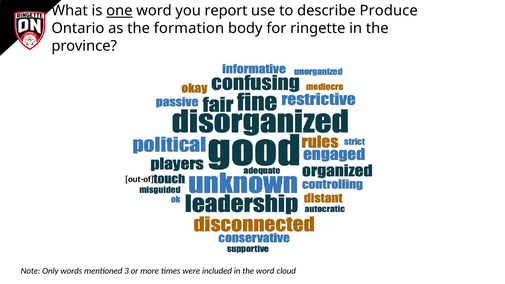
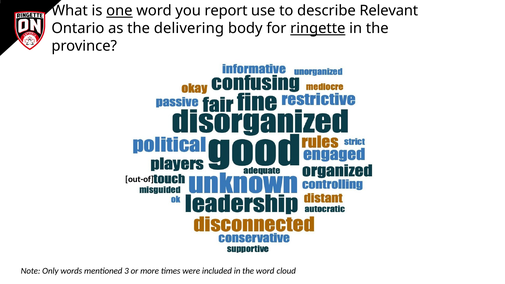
Produce: Produce -> Relevant
formation: formation -> delivering
ringette underline: none -> present
